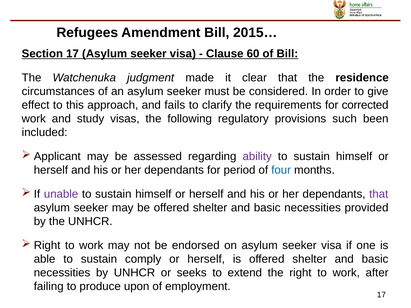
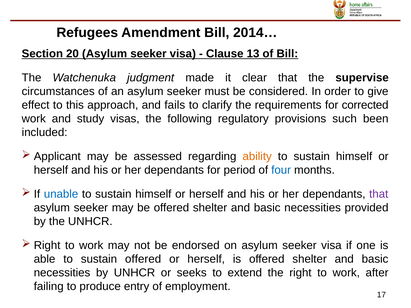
2015…: 2015… -> 2014…
Section 17: 17 -> 20
60: 60 -> 13
residence: residence -> supervise
ability colour: purple -> orange
unable colour: purple -> blue
sustain comply: comply -> offered
upon: upon -> entry
